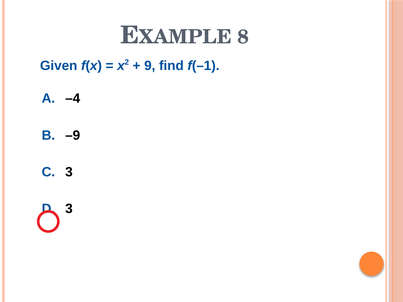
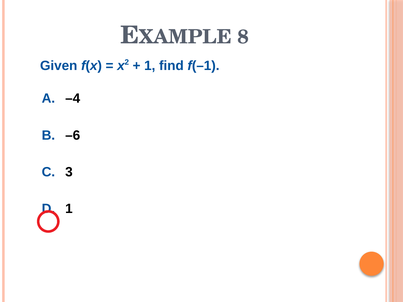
9 at (150, 66): 9 -> 1
–9: –9 -> –6
3 at (69, 209): 3 -> 1
